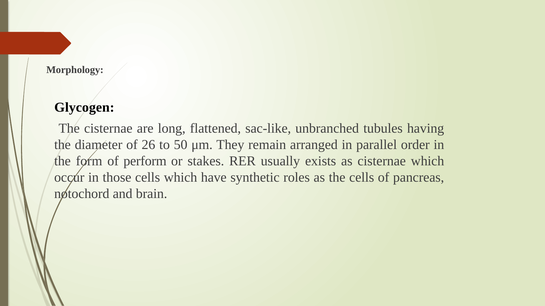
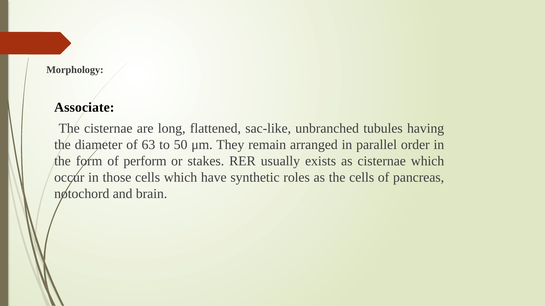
Glycogen: Glycogen -> Associate
26: 26 -> 63
